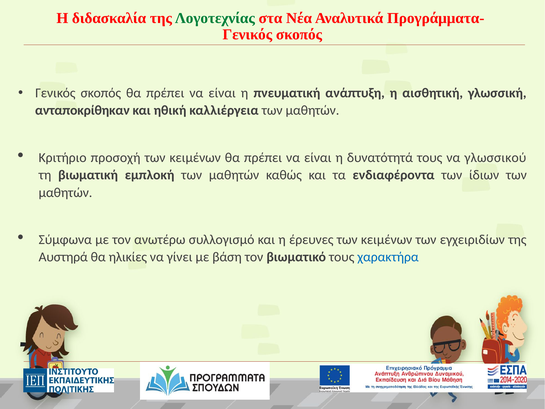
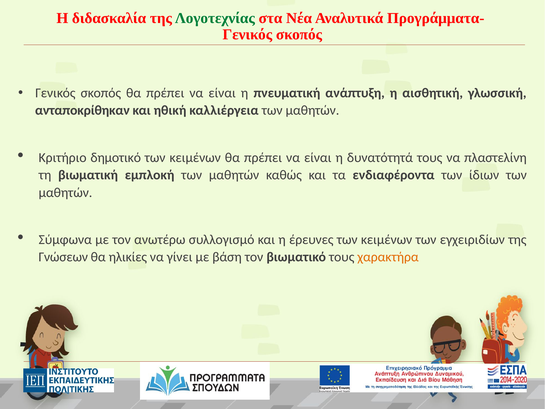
προσοχή: προσοχή -> δημοτικό
γλωσσικού: γλωσσικού -> πλαστελίνη
Αυστηρά: Αυστηρά -> Γνώσεων
χαρακτήρα colour: blue -> orange
